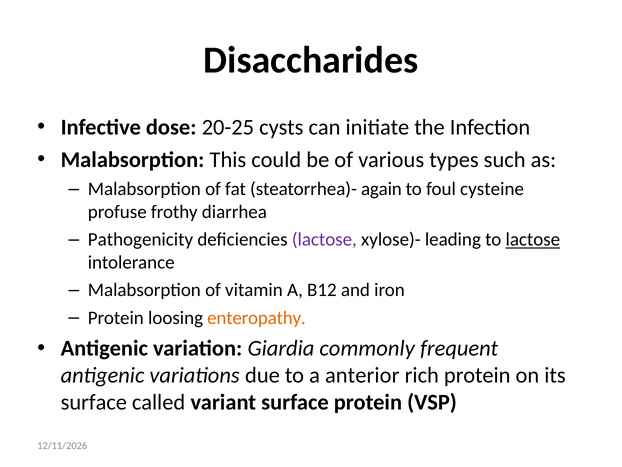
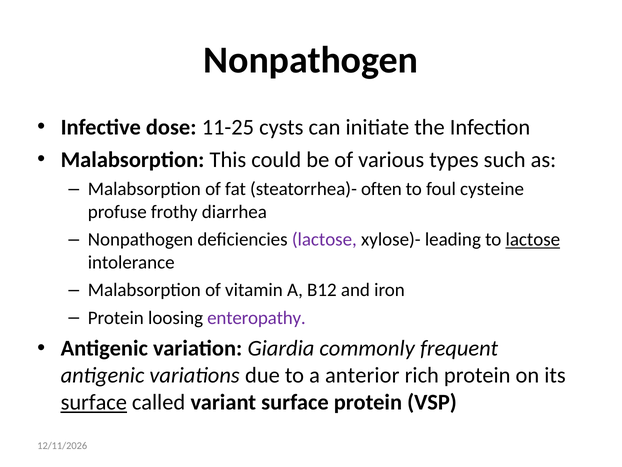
Disaccharides at (311, 60): Disaccharides -> Nonpathogen
20-25: 20-25 -> 11-25
again: again -> often
Pathogenicity at (141, 239): Pathogenicity -> Nonpathogen
enteropathy colour: orange -> purple
surface at (94, 402) underline: none -> present
